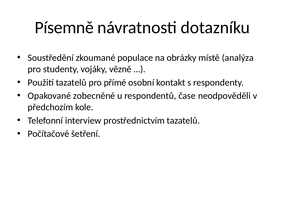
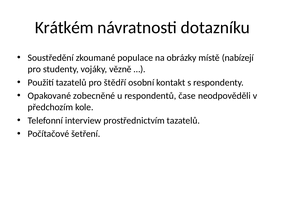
Písemně: Písemně -> Krátkém
analýza: analýza -> nabízejí
přímé: přímé -> štědří
